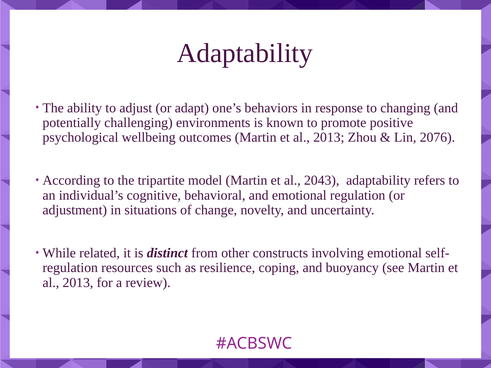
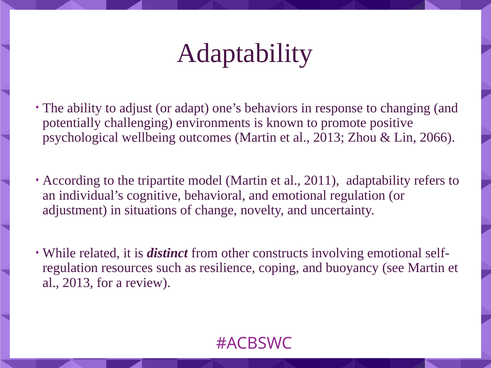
2076: 2076 -> 2066
2043: 2043 -> 2011
